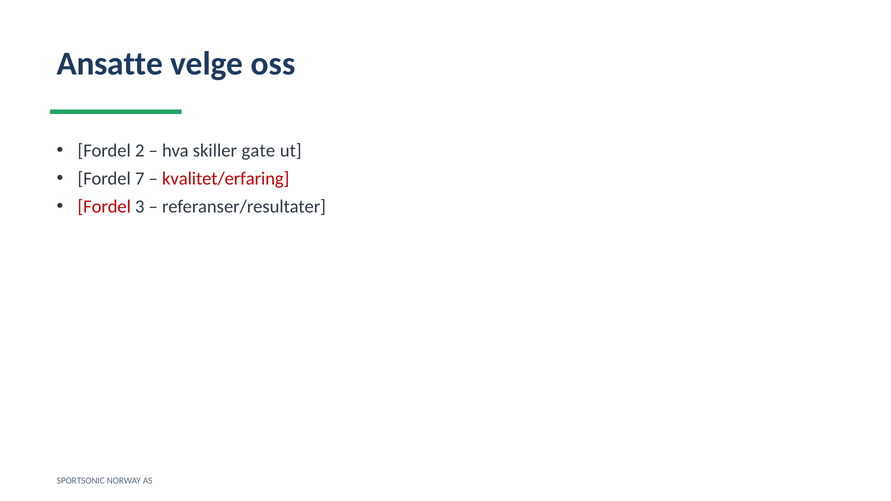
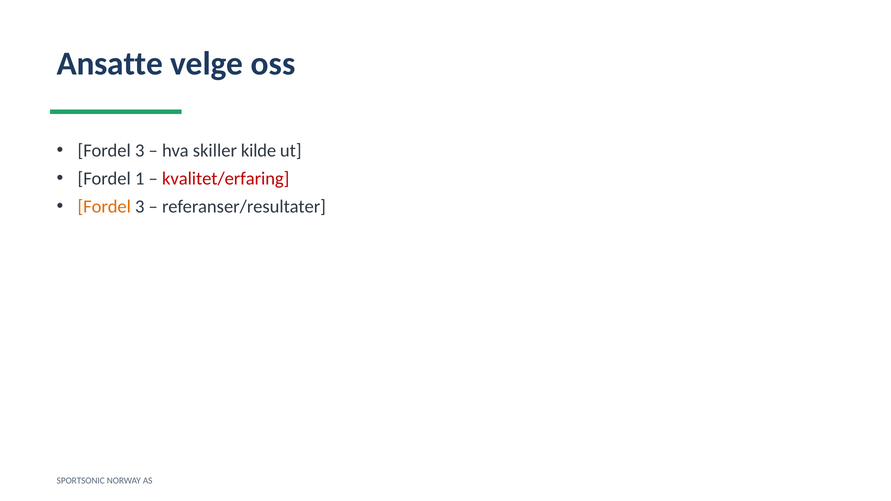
2 at (140, 151): 2 -> 3
gate: gate -> kilde
7: 7 -> 1
Fordel at (104, 207) colour: red -> orange
